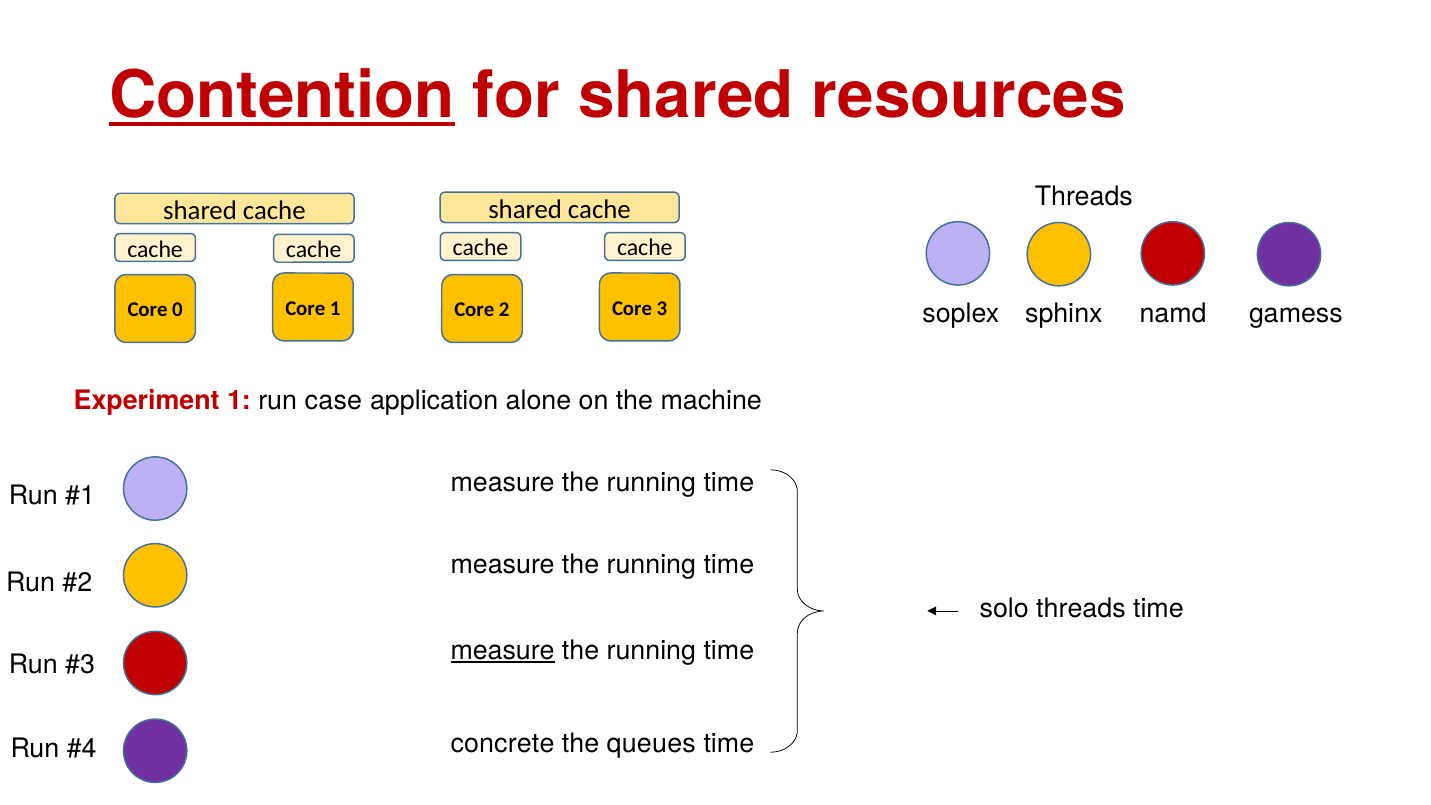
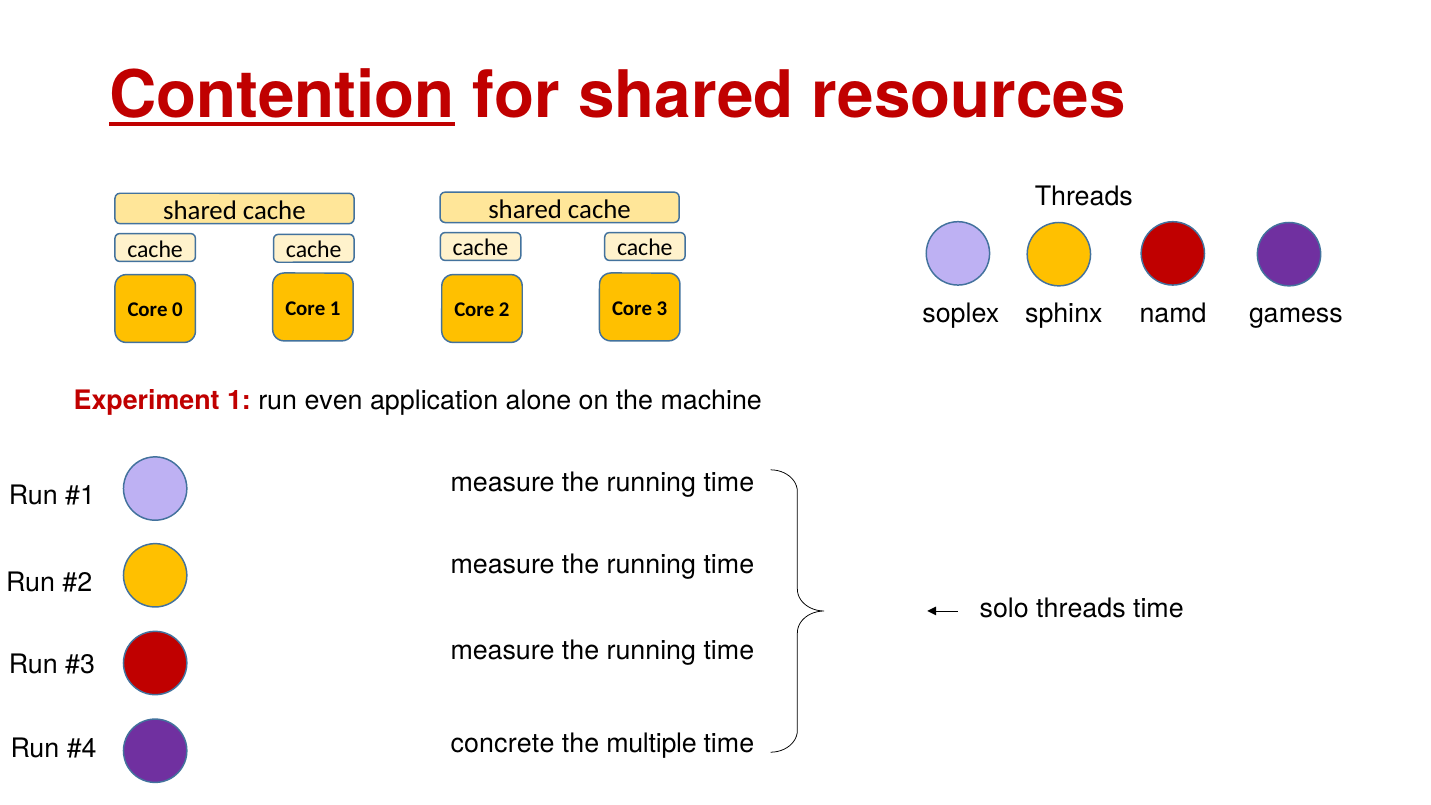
case: case -> even
measure at (503, 651) underline: present -> none
queues: queues -> multiple
